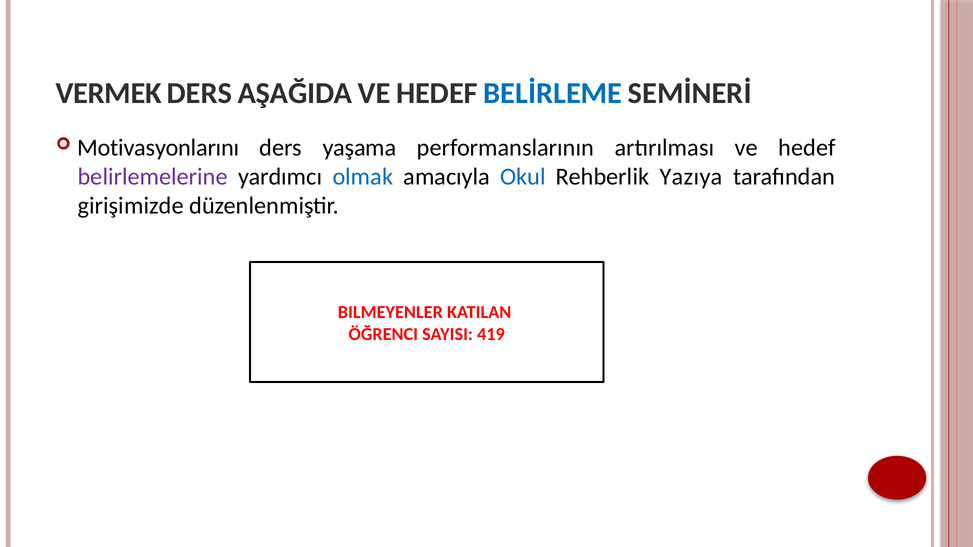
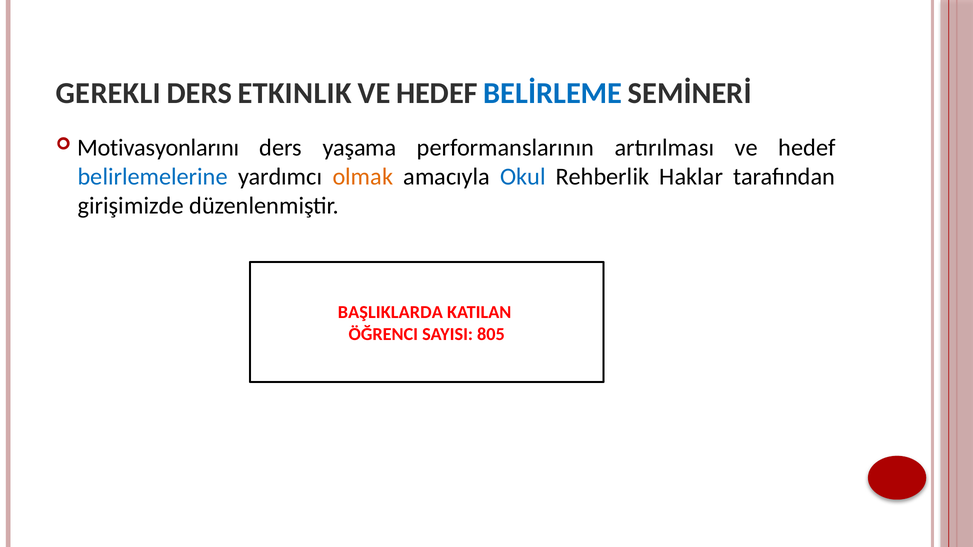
VERMEK: VERMEK -> GEREKLI
AŞAĞIDA: AŞAĞIDA -> ETKINLIK
belirlemelerine colour: purple -> blue
olmak colour: blue -> orange
Yazıya: Yazıya -> Haklar
BILMEYENLER: BILMEYENLER -> BAŞLIKLARDA
419: 419 -> 805
